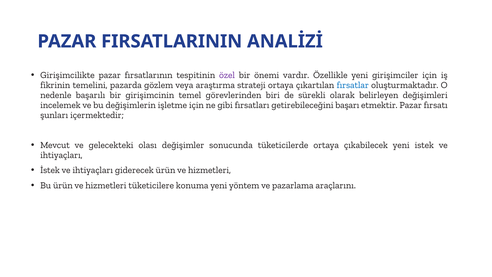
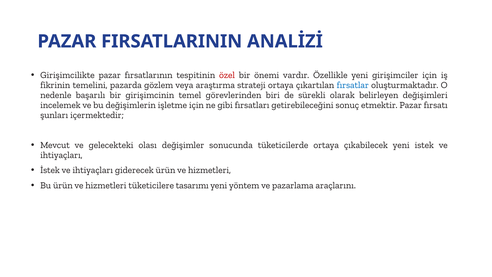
özel colour: purple -> red
başarı: başarı -> sonuç
konuma: konuma -> tasarımı
